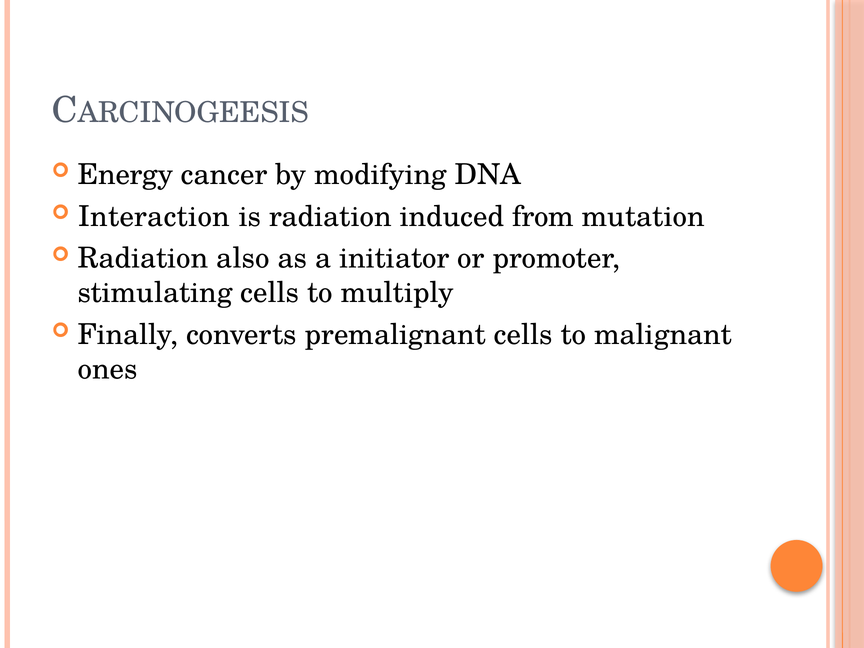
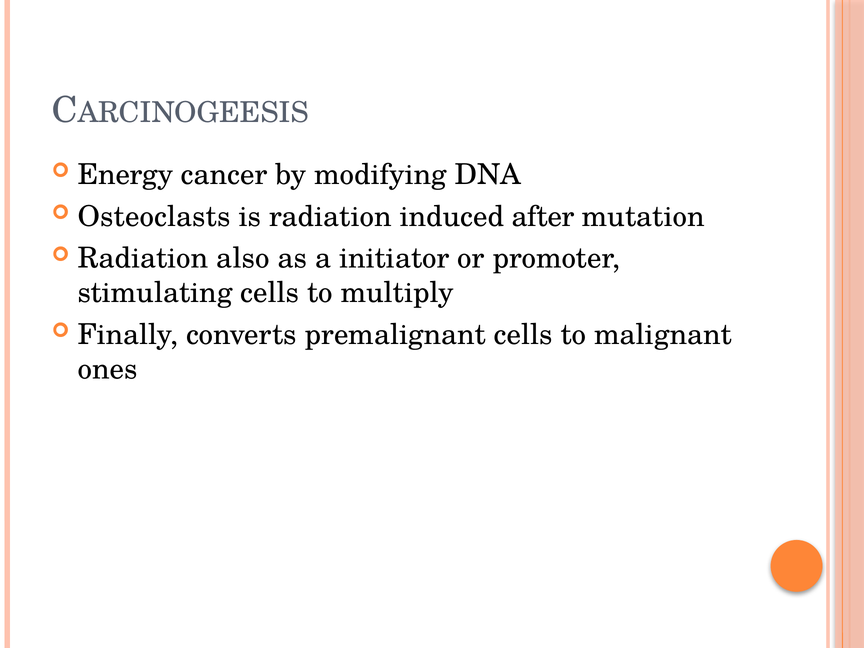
Interaction: Interaction -> Osteoclasts
from: from -> after
